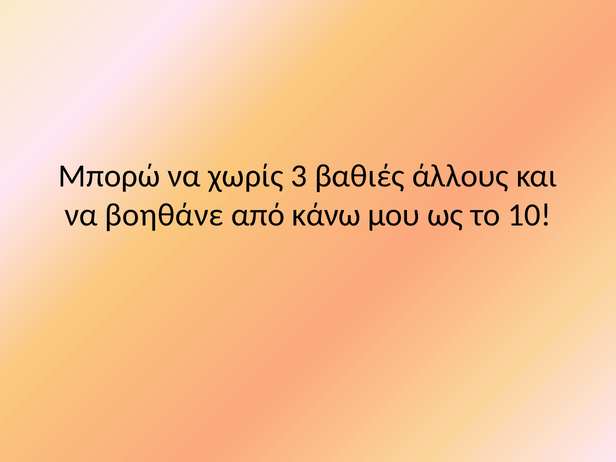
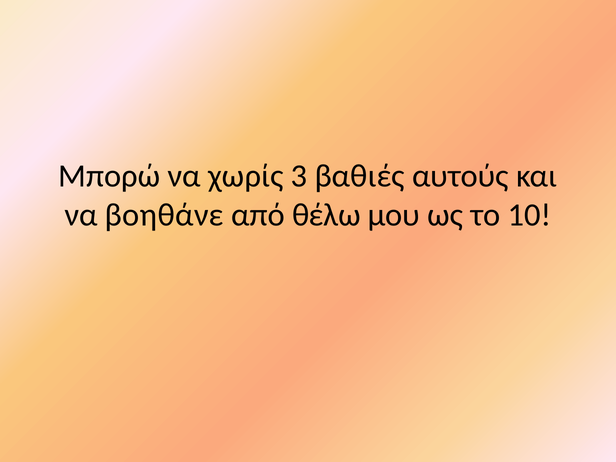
άλλους: άλλους -> αυτούς
κάνω: κάνω -> θέλω
